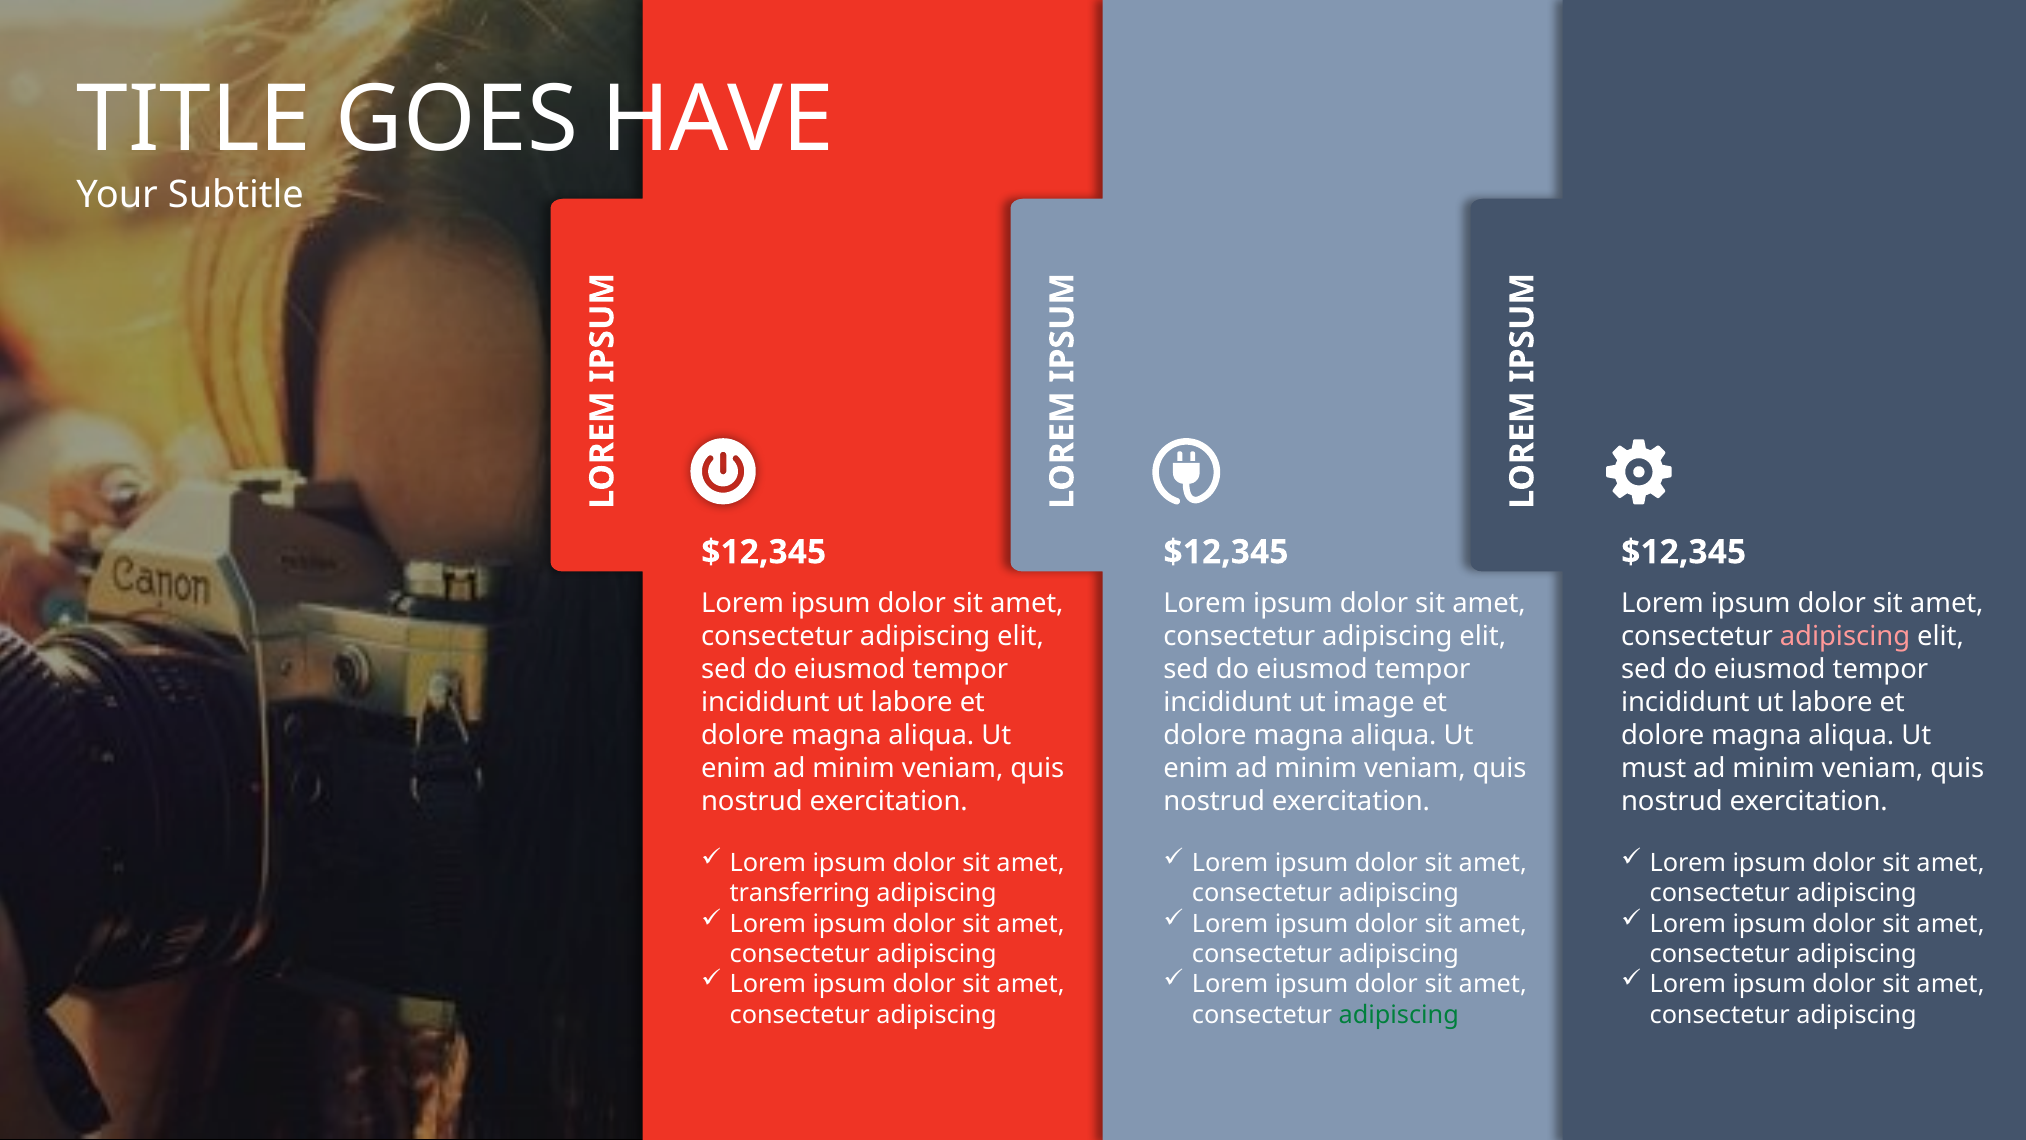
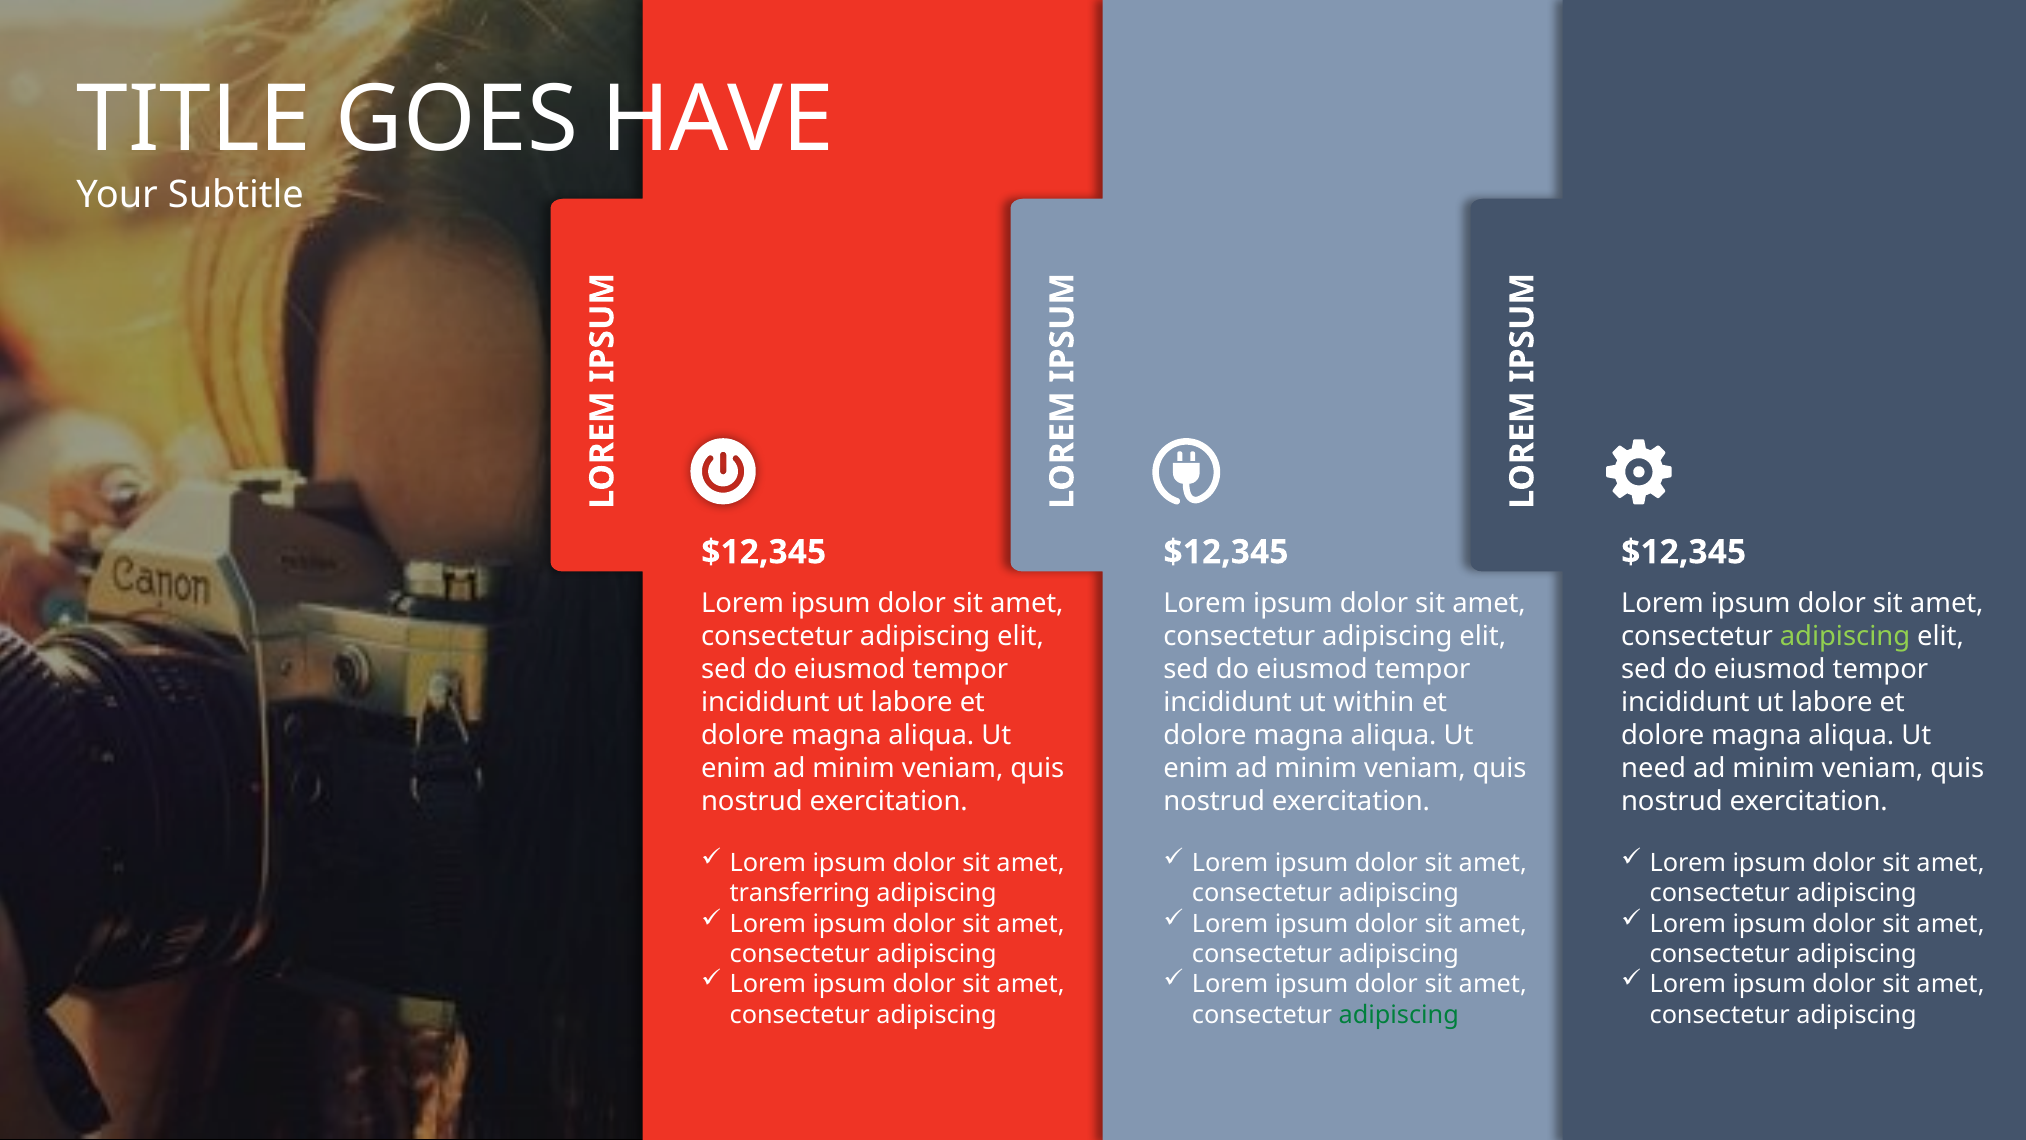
adipiscing at (1845, 636) colour: pink -> light green
image: image -> within
must: must -> need
